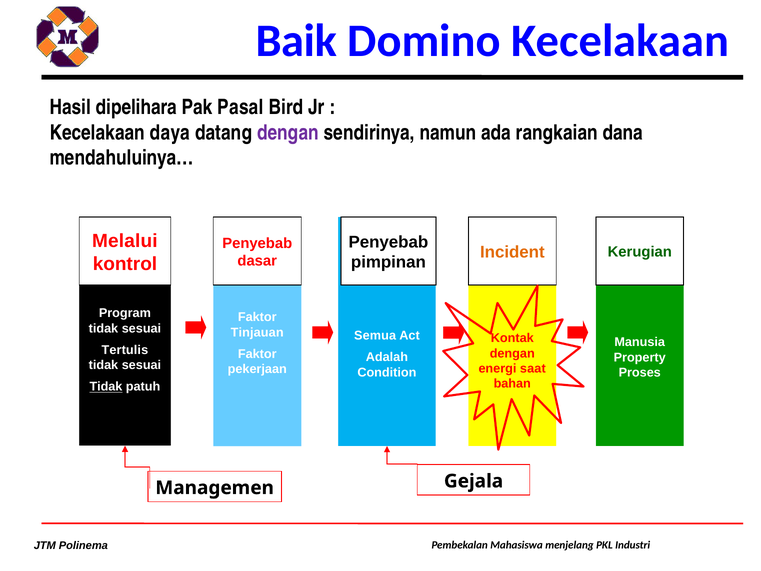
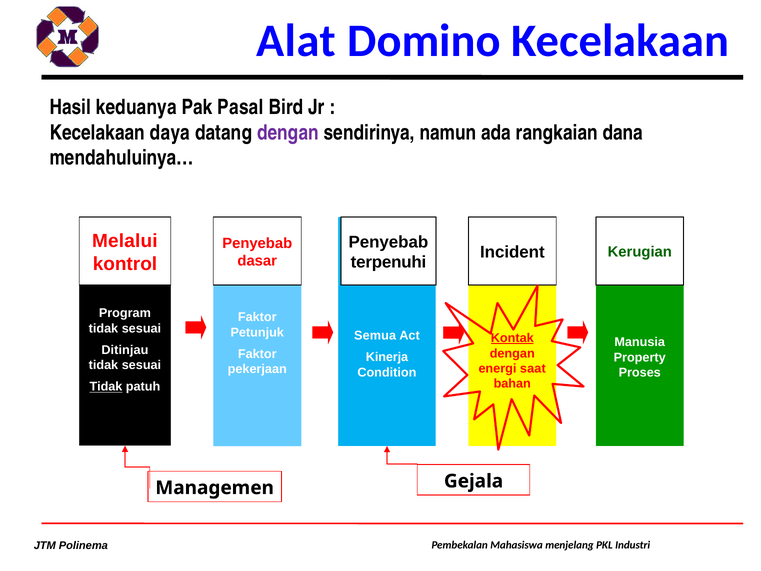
Baik: Baik -> Alat
dipelihara: dipelihara -> keduanya
Incident colour: orange -> black
pimpinan: pimpinan -> terpenuhi
Tinjauan: Tinjauan -> Petunjuk
Kontak underline: none -> present
Tertulis: Tertulis -> Ditinjau
Adalah: Adalah -> Kinerja
